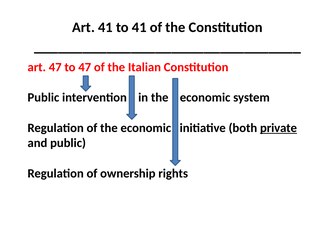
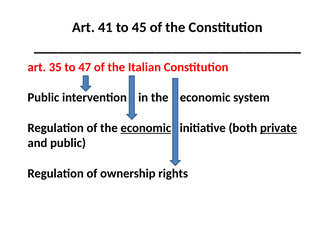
to 41: 41 -> 45
art 47: 47 -> 35
economic at (146, 128) underline: none -> present
